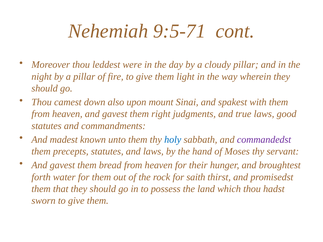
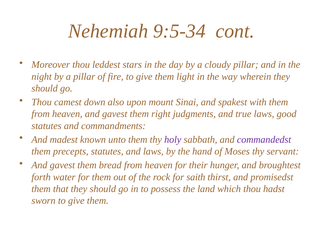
9:5-71: 9:5-71 -> 9:5-34
were: were -> stars
holy colour: blue -> purple
